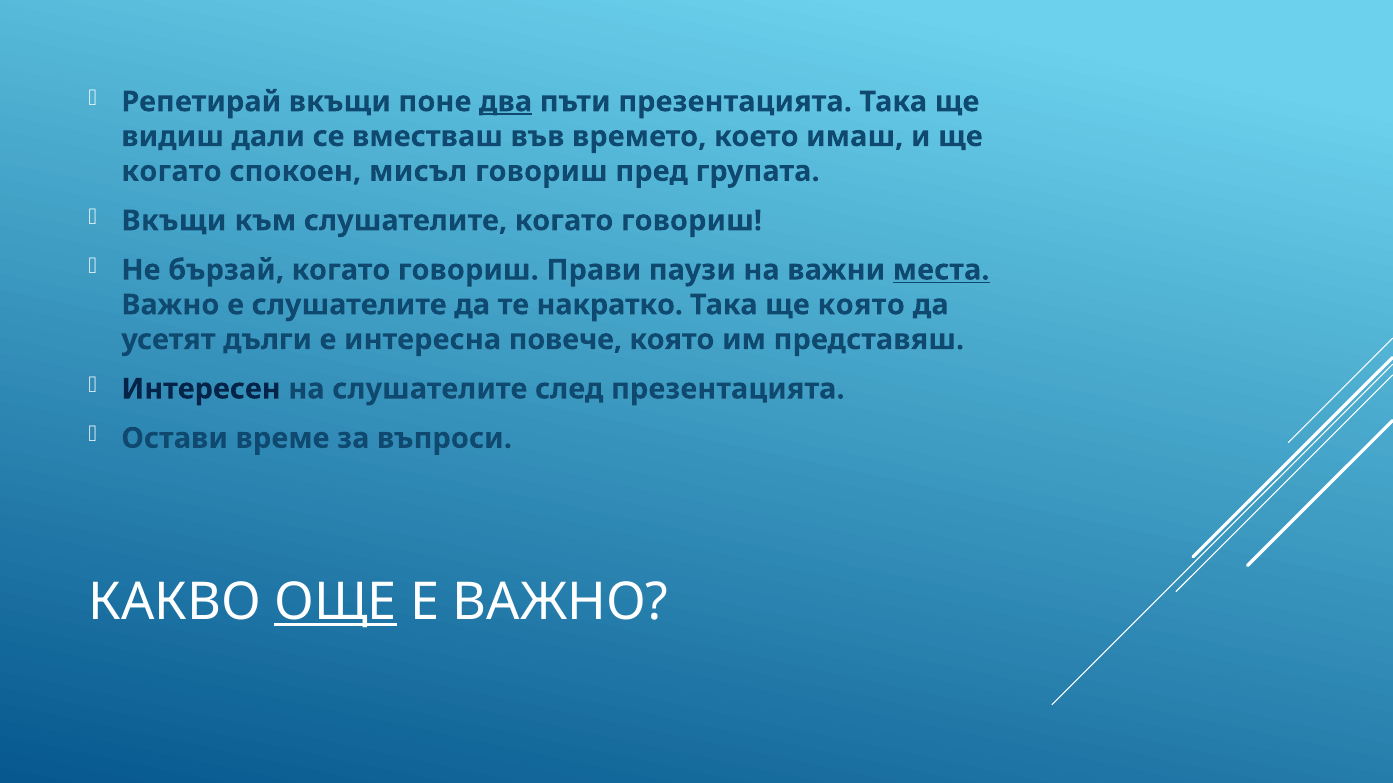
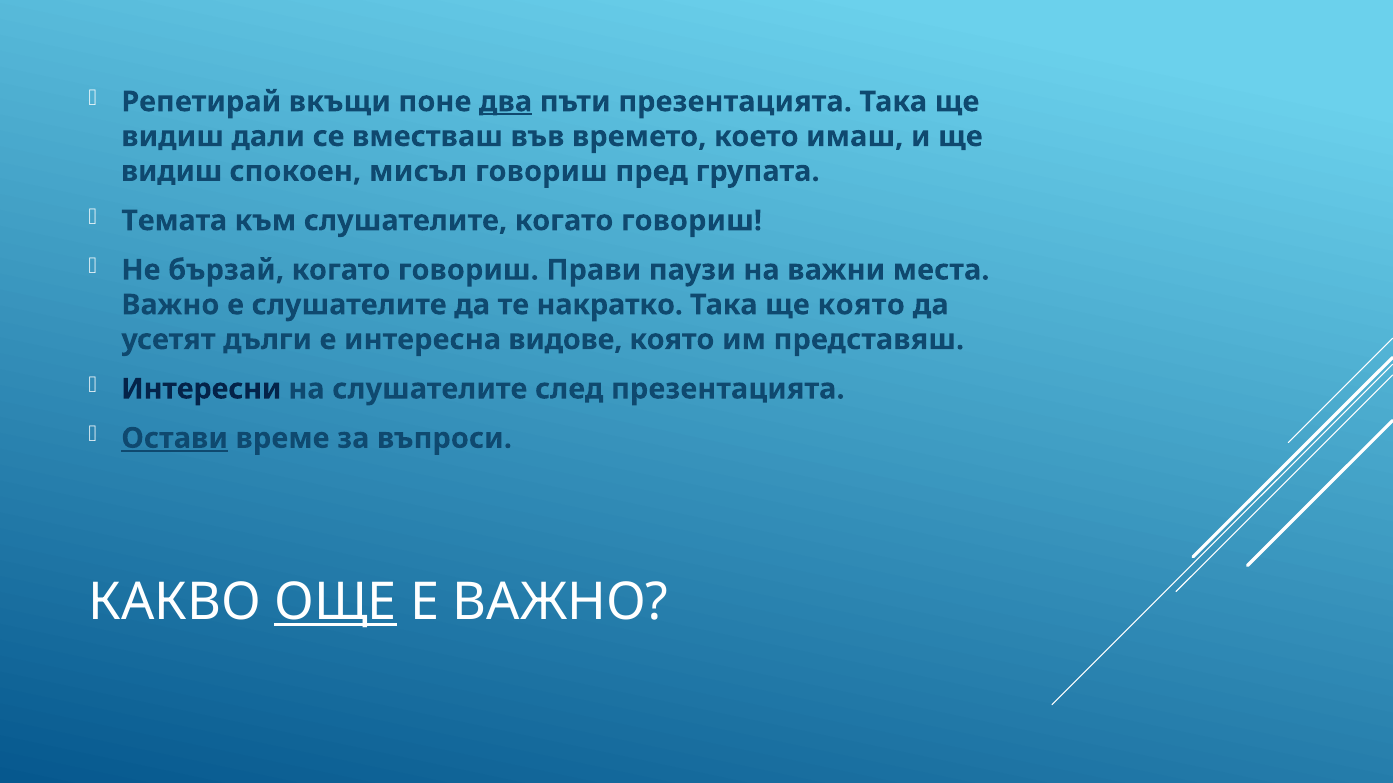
когато at (171, 171): когато -> видиш
Вкъщи at (174, 221): Вкъщи -> Темата
места underline: present -> none
повече: повече -> видове
Интересен: Интересен -> Интересни
Остави underline: none -> present
